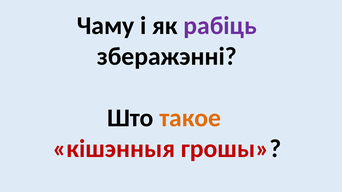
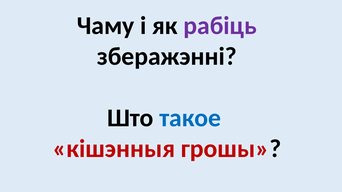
такое colour: orange -> blue
